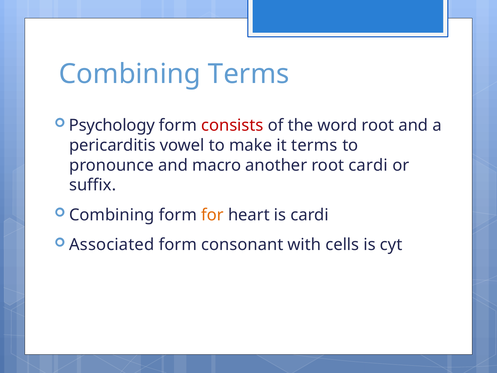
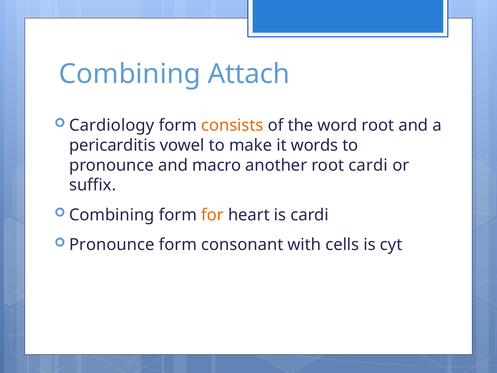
Combining Terms: Terms -> Attach
Psychology: Psychology -> Cardiology
consists colour: red -> orange
it terms: terms -> words
Associated at (112, 245): Associated -> Pronounce
